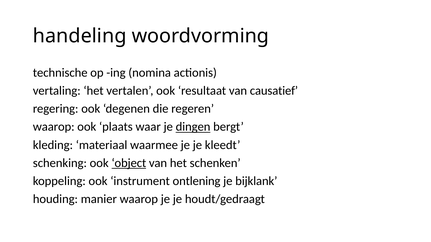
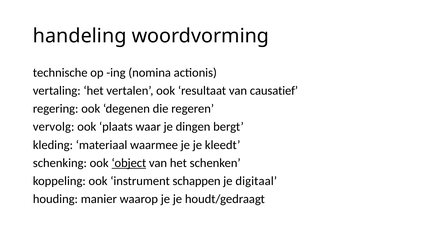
waarop at (54, 127): waarop -> vervolg
dingen underline: present -> none
ontlening: ontlening -> schappen
bijklank: bijklank -> digitaal
